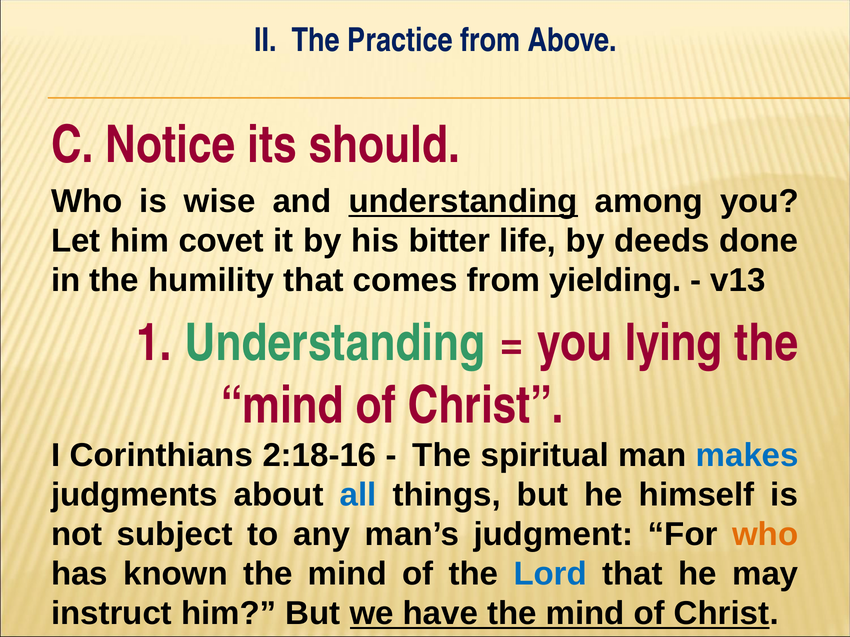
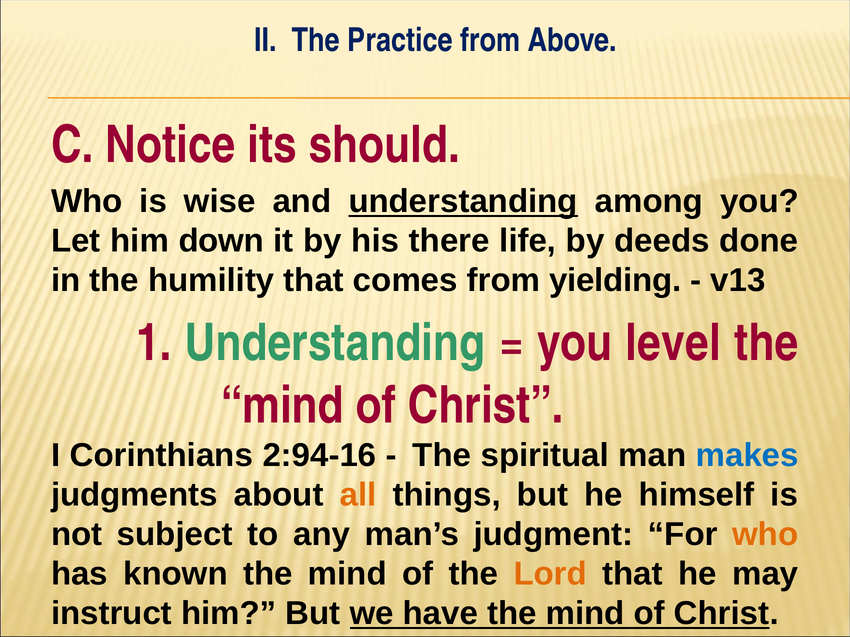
covet: covet -> down
bitter: bitter -> there
lying: lying -> level
2:18-16: 2:18-16 -> 2:94-16
all colour: blue -> orange
Lord colour: blue -> orange
